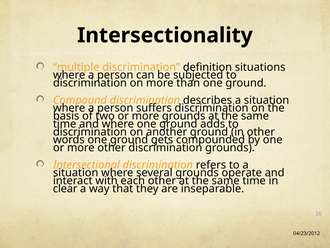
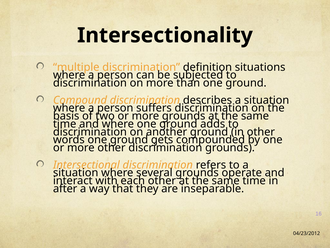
clear: clear -> after
